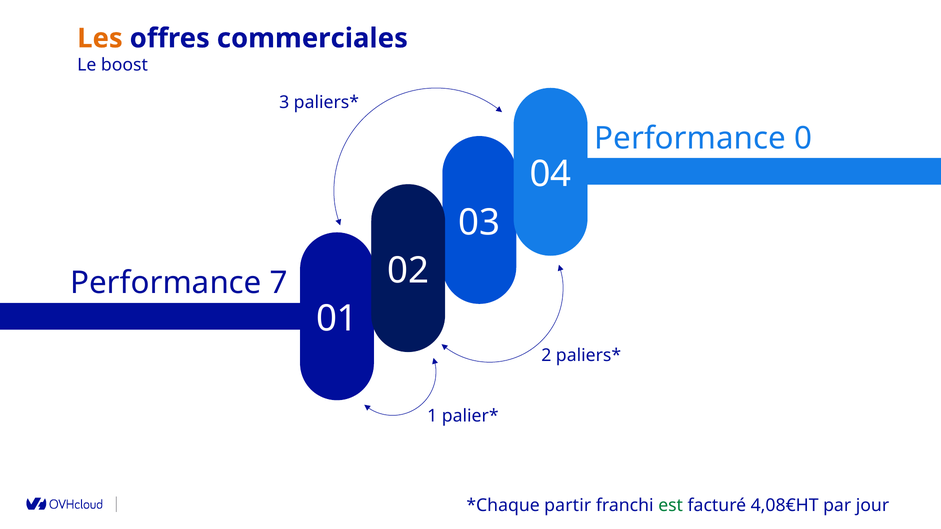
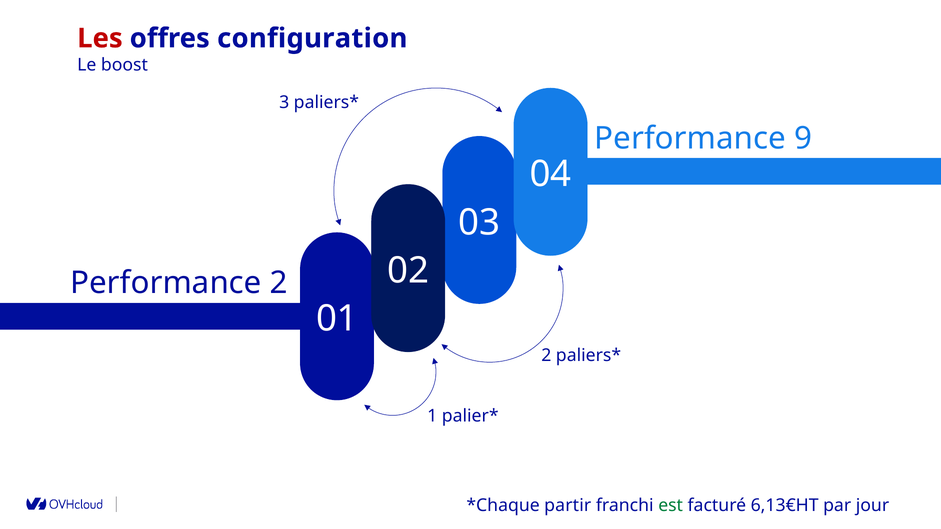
Les colour: orange -> red
commerciales: commerciales -> configuration
0: 0 -> 9
Performance 7: 7 -> 2
4,08€HT: 4,08€HT -> 6,13€HT
